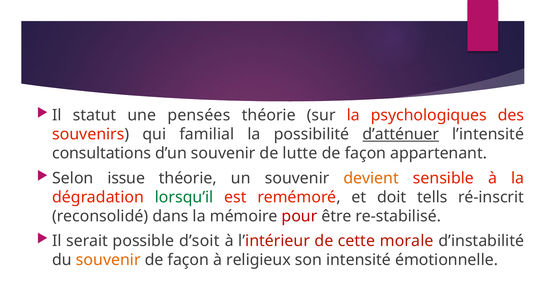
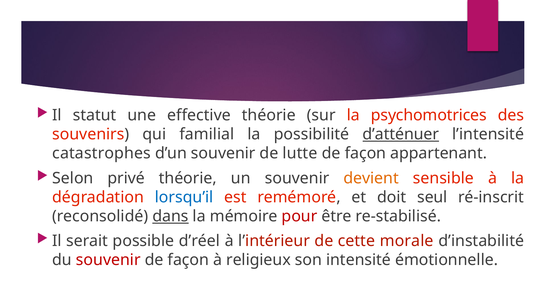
pensées: pensées -> effective
psychologiques: psychologiques -> psychomotrices
consultations: consultations -> catastrophes
issue: issue -> privé
lorsqu’il colour: green -> blue
tells: tells -> seul
dans underline: none -> present
d’soit: d’soit -> d’réel
souvenir at (108, 260) colour: orange -> red
